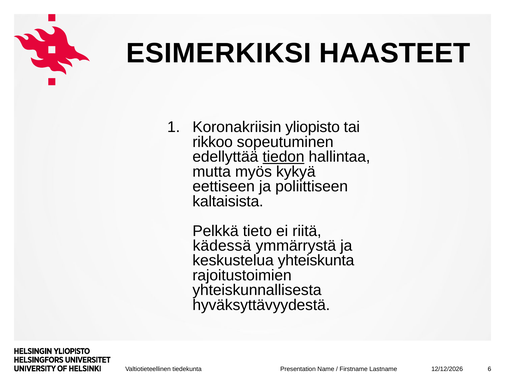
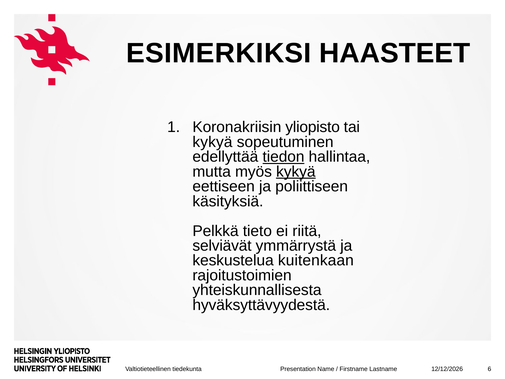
rikkoo at (213, 142): rikkoo -> kykyä
kykyä at (296, 172) underline: none -> present
kaltaisista: kaltaisista -> käsityksiä
kädessä: kädessä -> selviävät
yhteiskunta: yhteiskunta -> kuitenkaan
